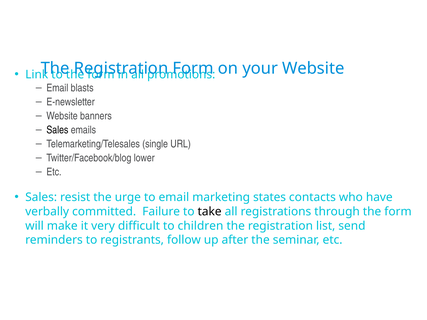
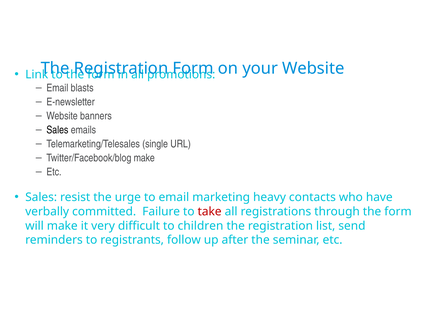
Twitter/Facebook/blog lower: lower -> make
states: states -> heavy
take colour: black -> red
